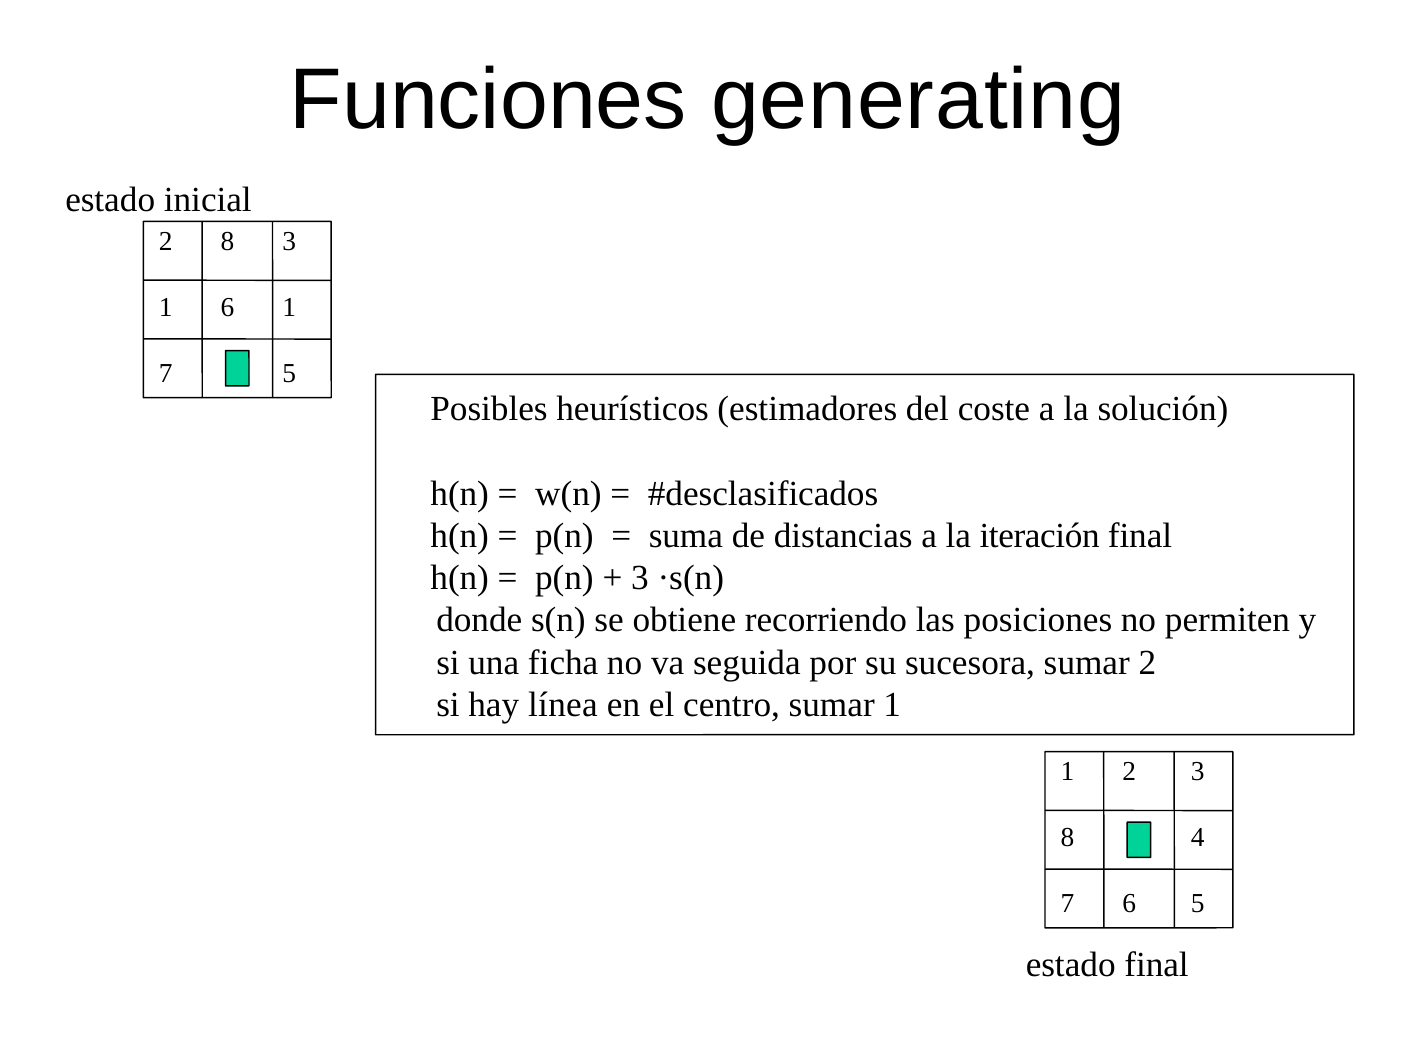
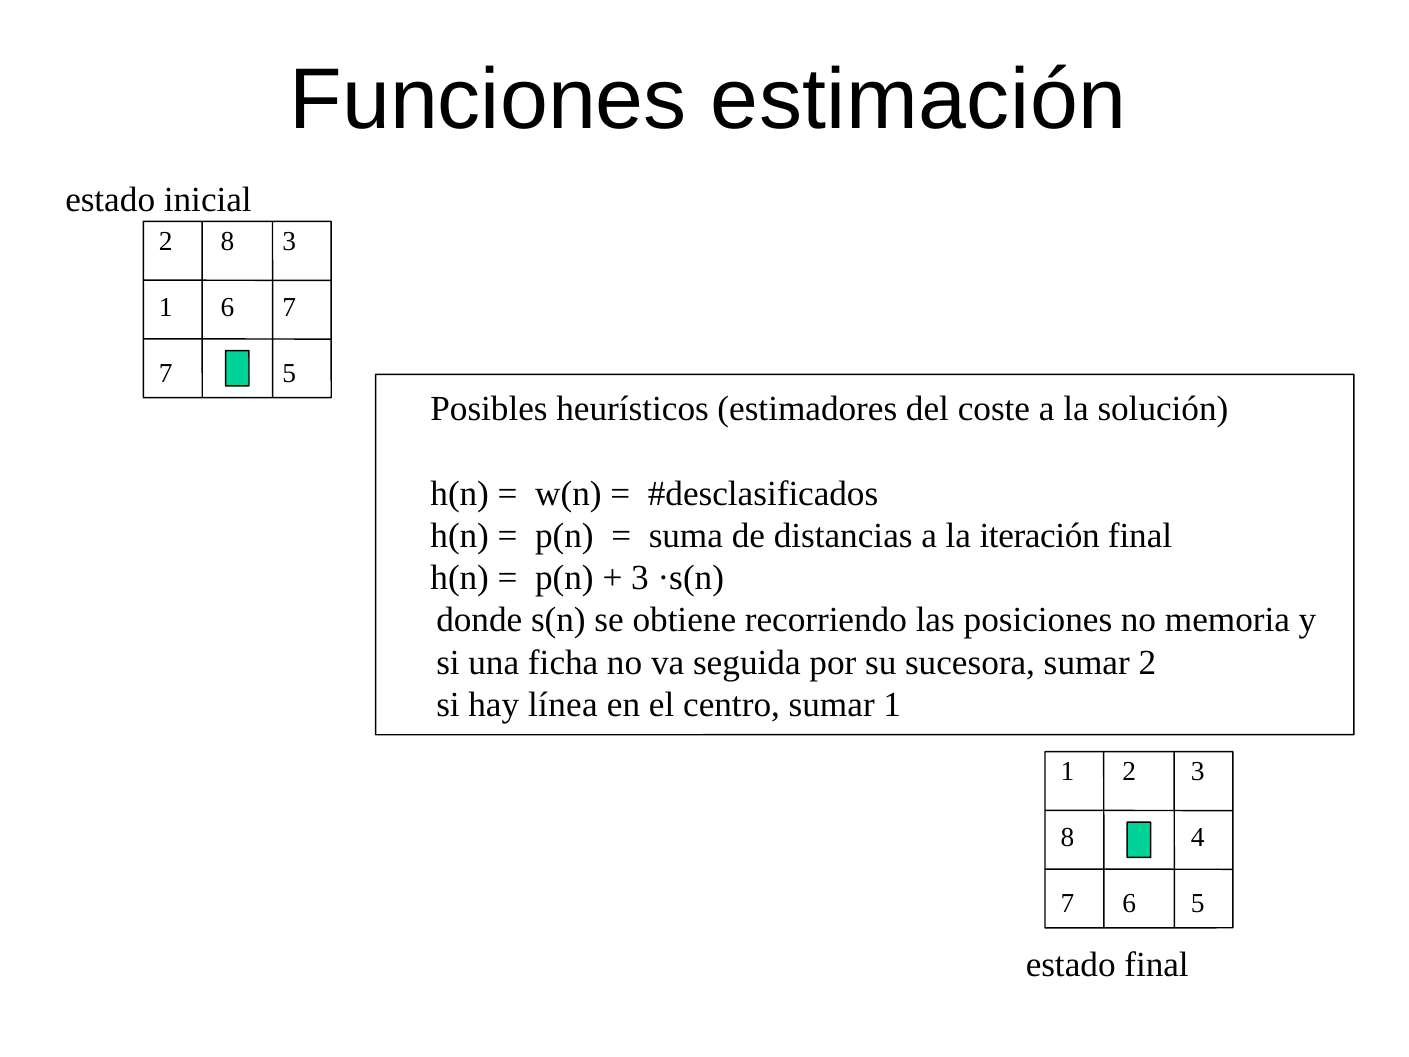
generating: generating -> estimación
6 1: 1 -> 7
permiten: permiten -> memoria
